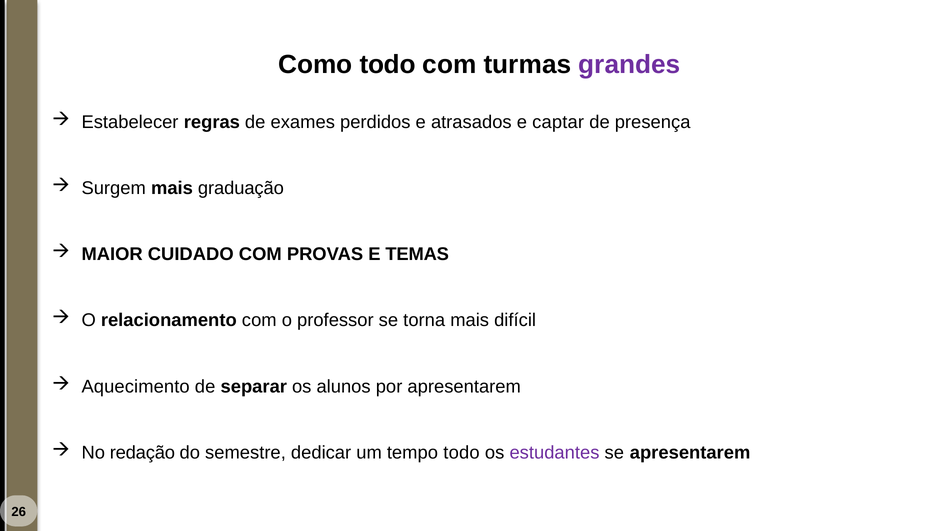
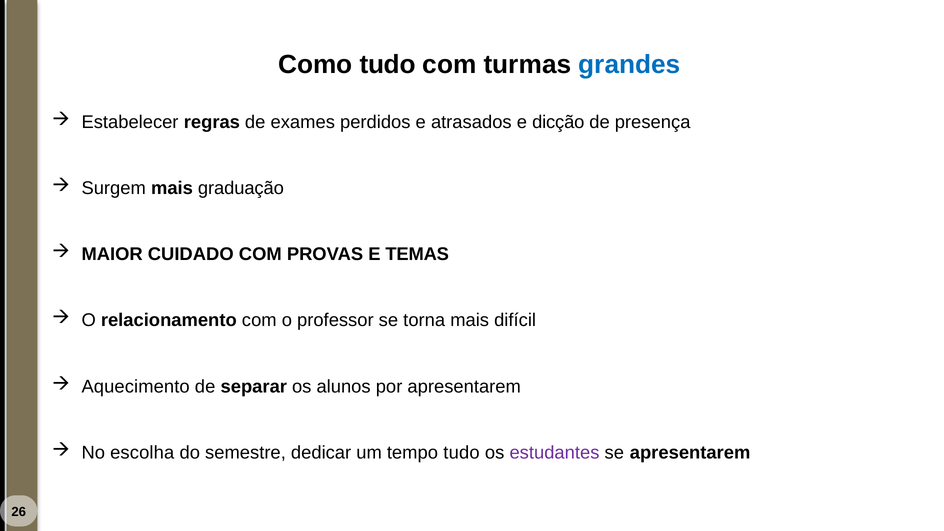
Como todo: todo -> tudo
grandes colour: purple -> blue
captar: captar -> dicção
redação: redação -> escolha
tempo todo: todo -> tudo
